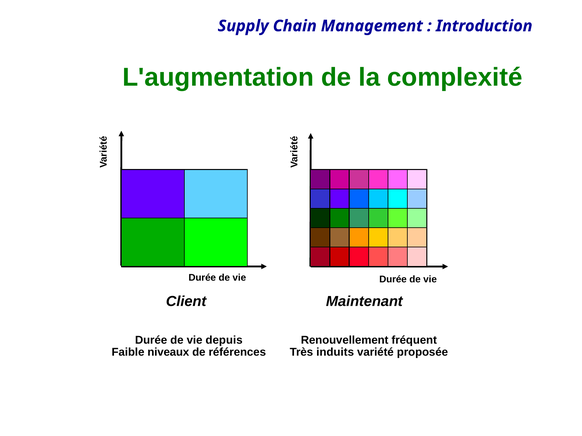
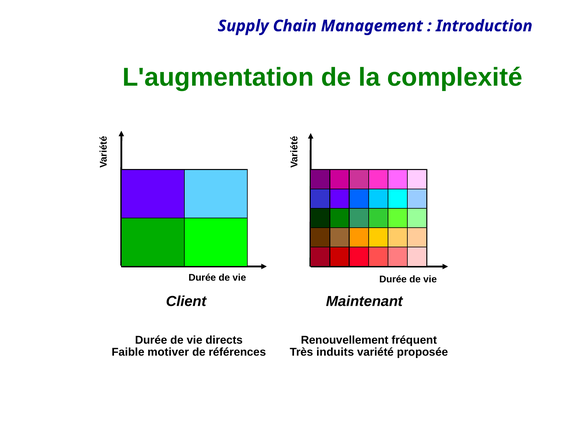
depuis: depuis -> directs
niveaux: niveaux -> motiver
